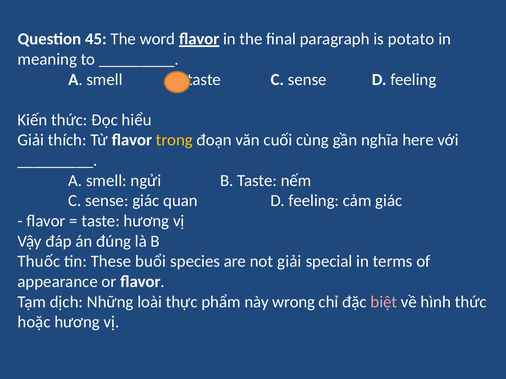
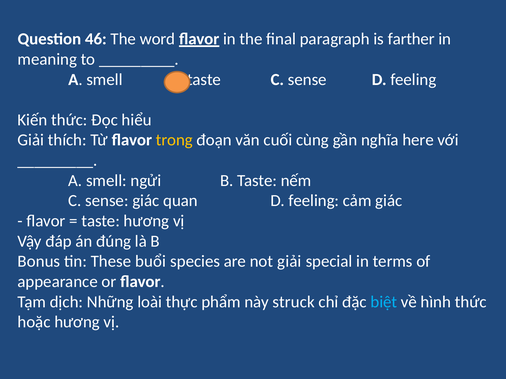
45: 45 -> 46
potato: potato -> farther
Thuốc: Thuốc -> Bonus
wrong: wrong -> struck
biệt colour: pink -> light blue
